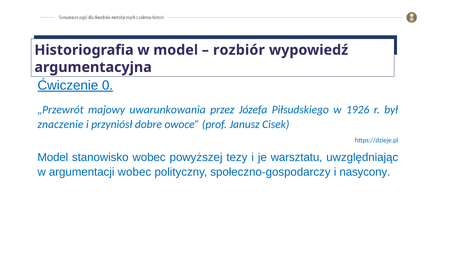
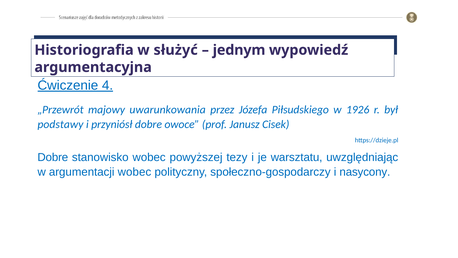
w model: model -> służyć
rozbiór: rozbiór -> jednym
0: 0 -> 4
znaczenie: znaczenie -> podstawy
Model at (53, 157): Model -> Dobre
